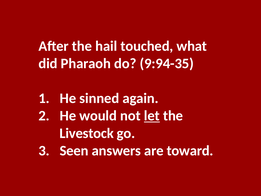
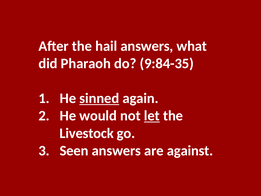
hail touched: touched -> answers
9:94-35: 9:94-35 -> 9:84-35
sinned underline: none -> present
toward: toward -> against
